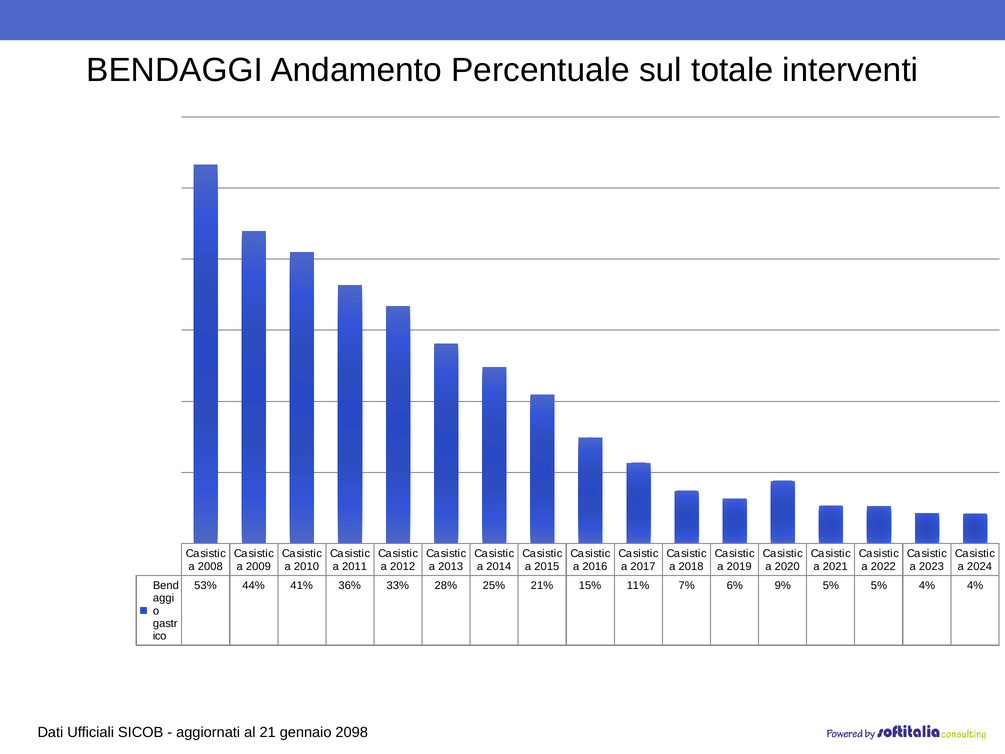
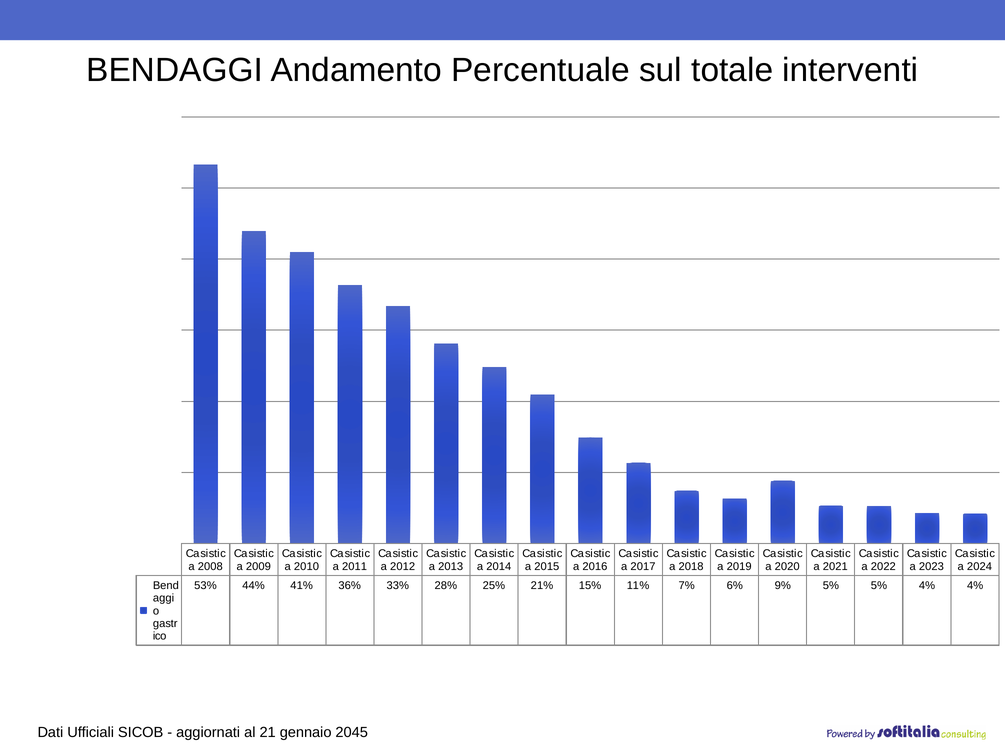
2098: 2098 -> 2045
